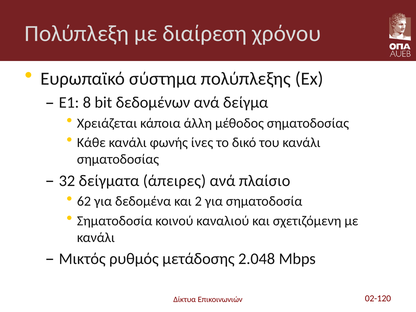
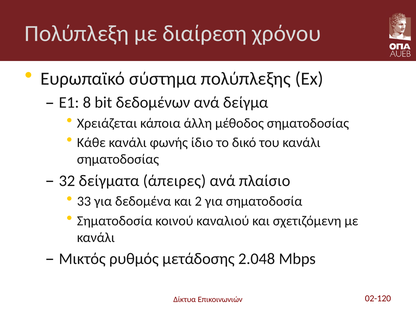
ίνες: ίνες -> ίδιο
62: 62 -> 33
